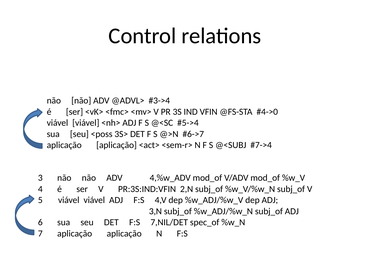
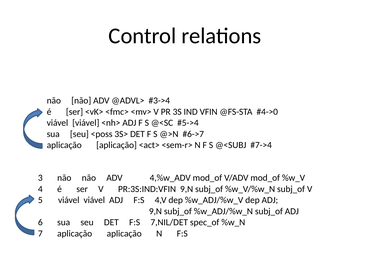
PR:3S:IND:VFIN 2,N: 2,N -> 9,N
3,N at (155, 211): 3,N -> 9,N
